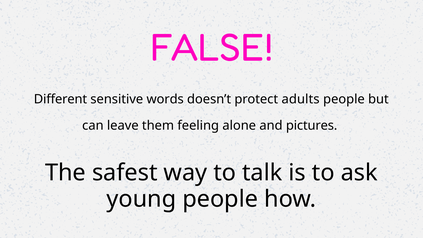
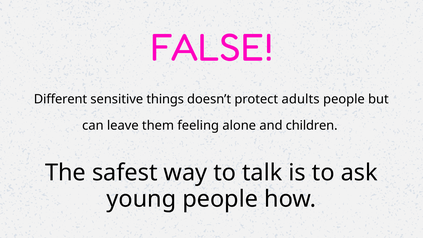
words: words -> things
pictures: pictures -> children
